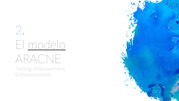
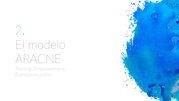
modelo underline: present -> none
